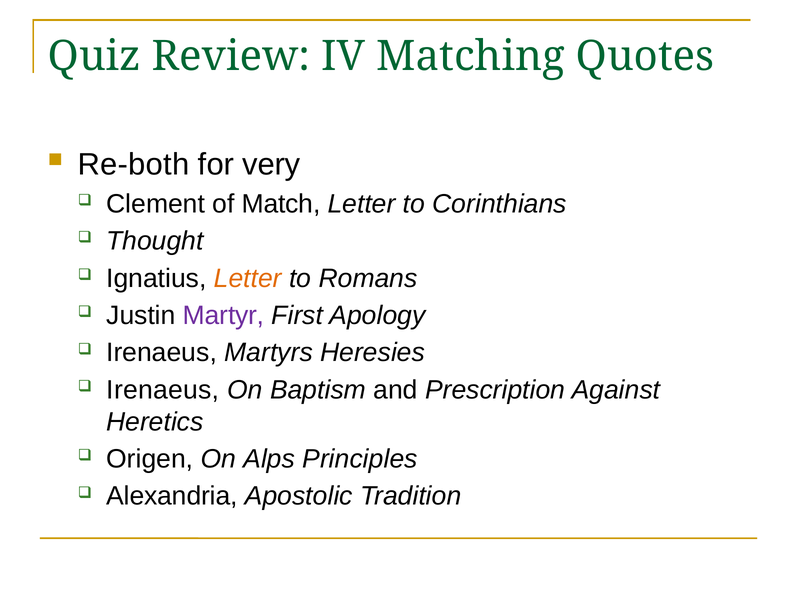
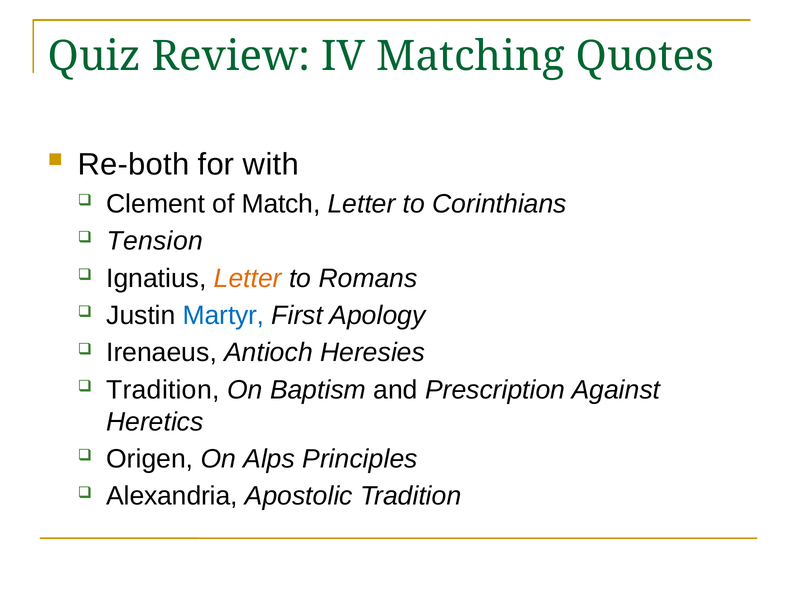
very: very -> with
Thought: Thought -> Tension
Martyr colour: purple -> blue
Martyrs: Martyrs -> Antioch
Irenaeus at (163, 390): Irenaeus -> Tradition
